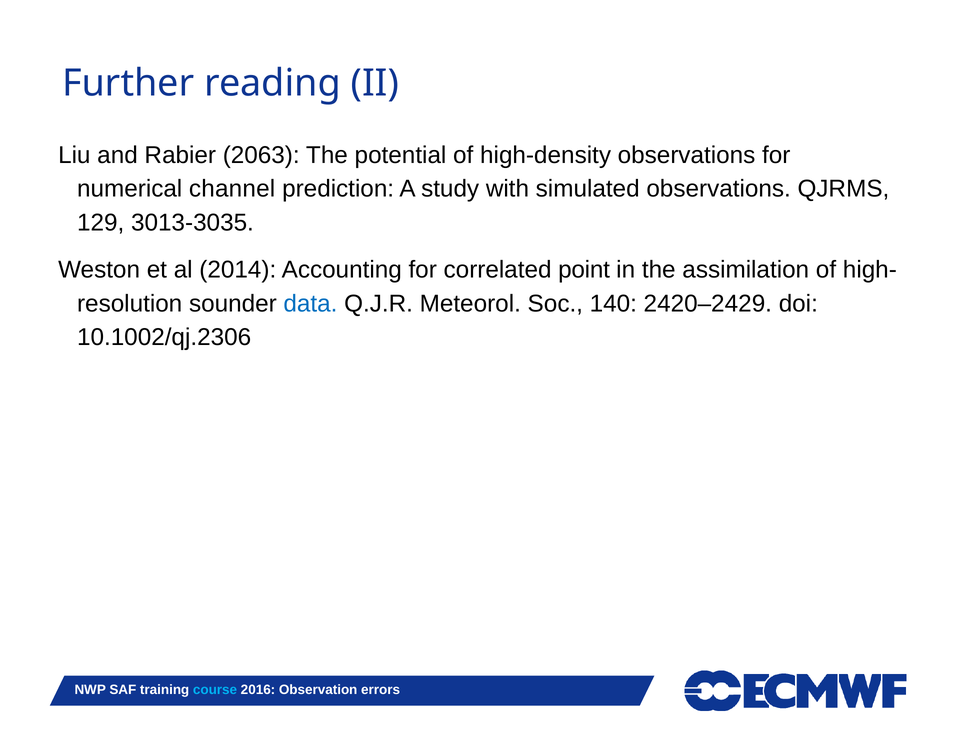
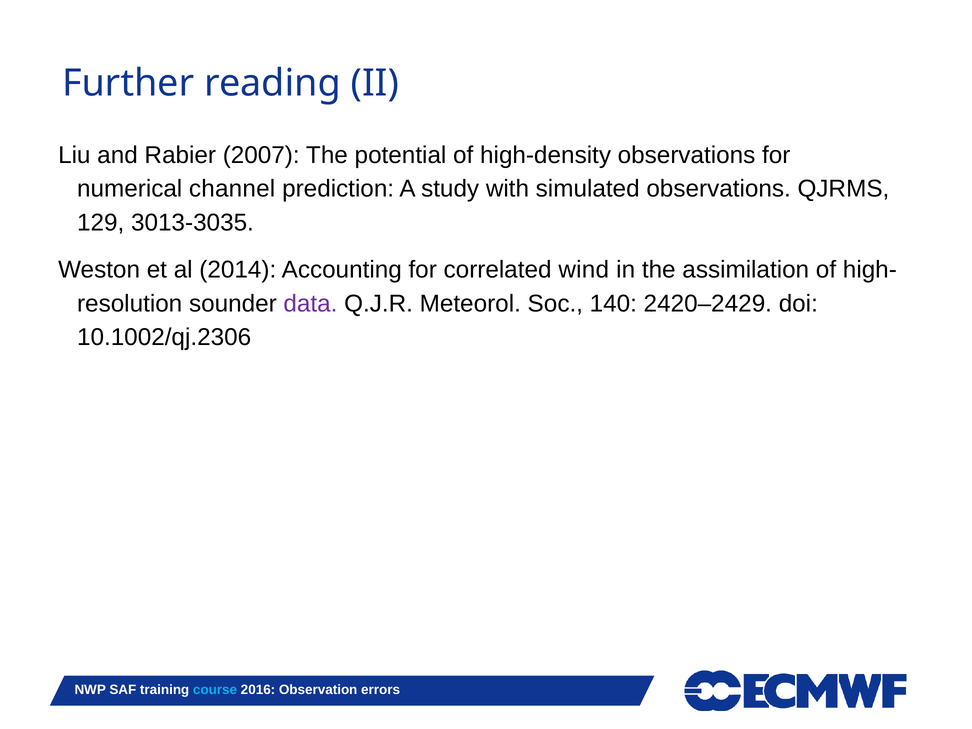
2063: 2063 -> 2007
point: point -> wind
data colour: blue -> purple
